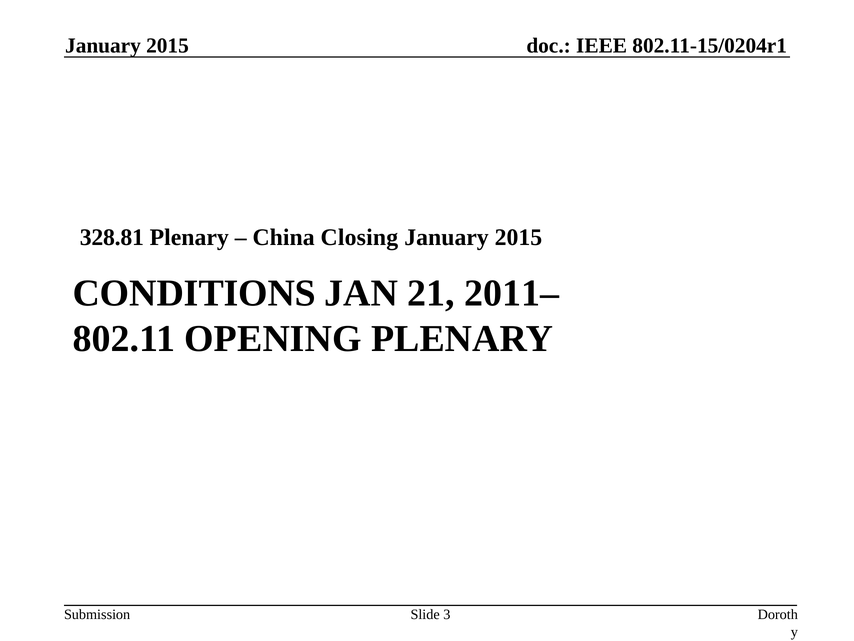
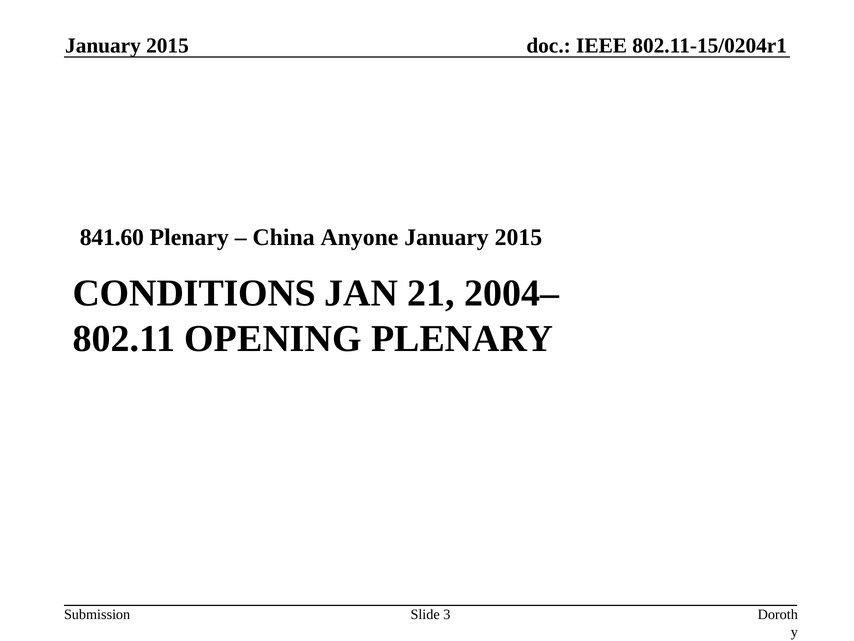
328.81: 328.81 -> 841.60
Closing: Closing -> Anyone
2011–: 2011– -> 2004–
